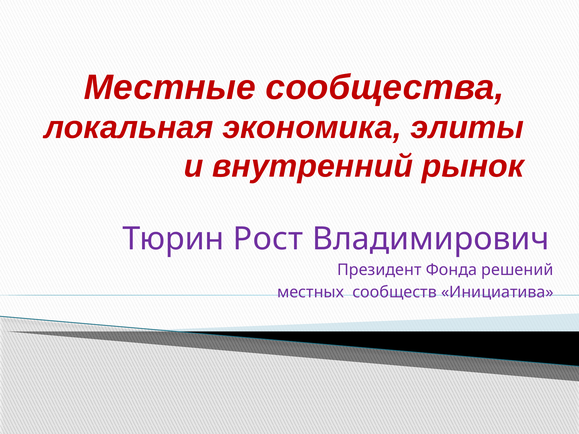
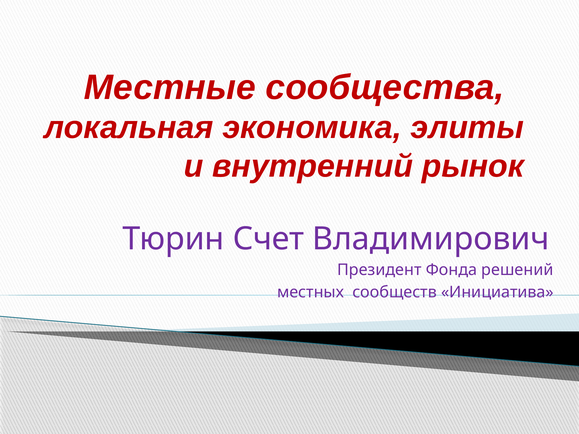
Рост: Рост -> Счет
